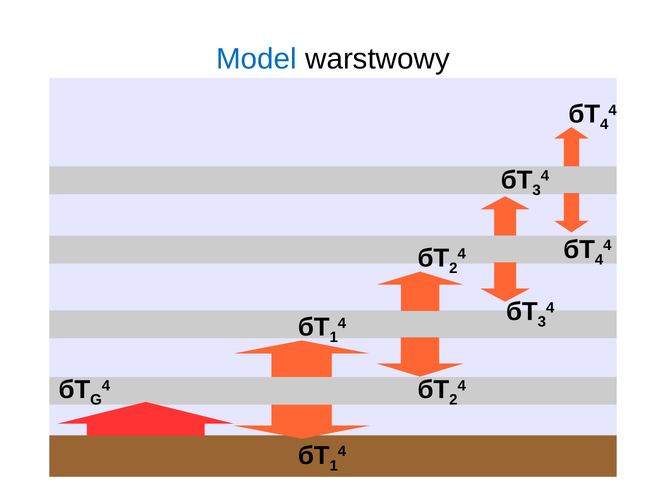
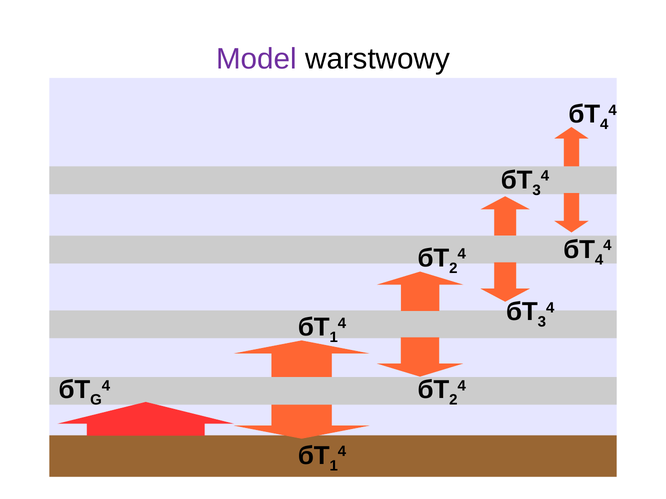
Model colour: blue -> purple
